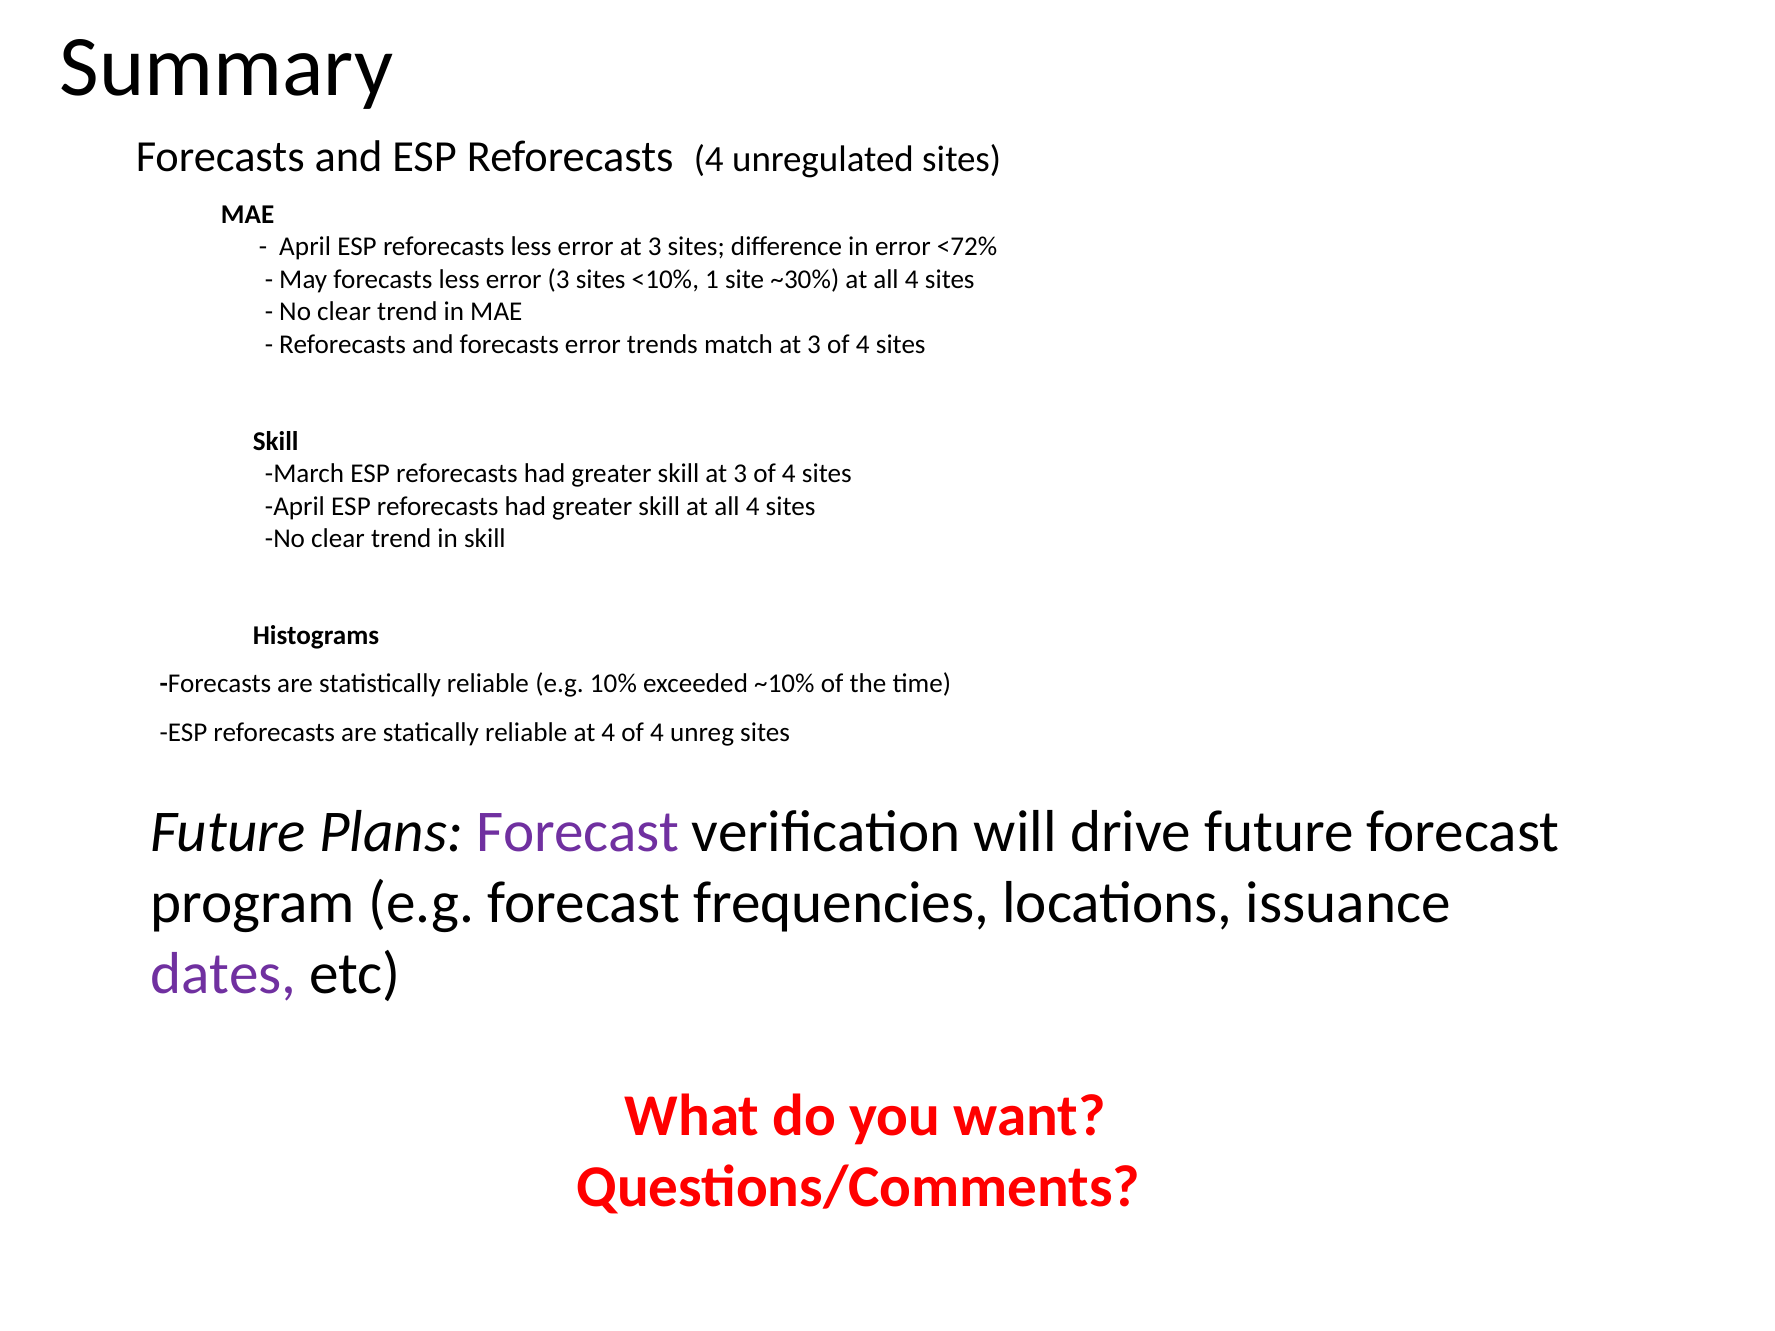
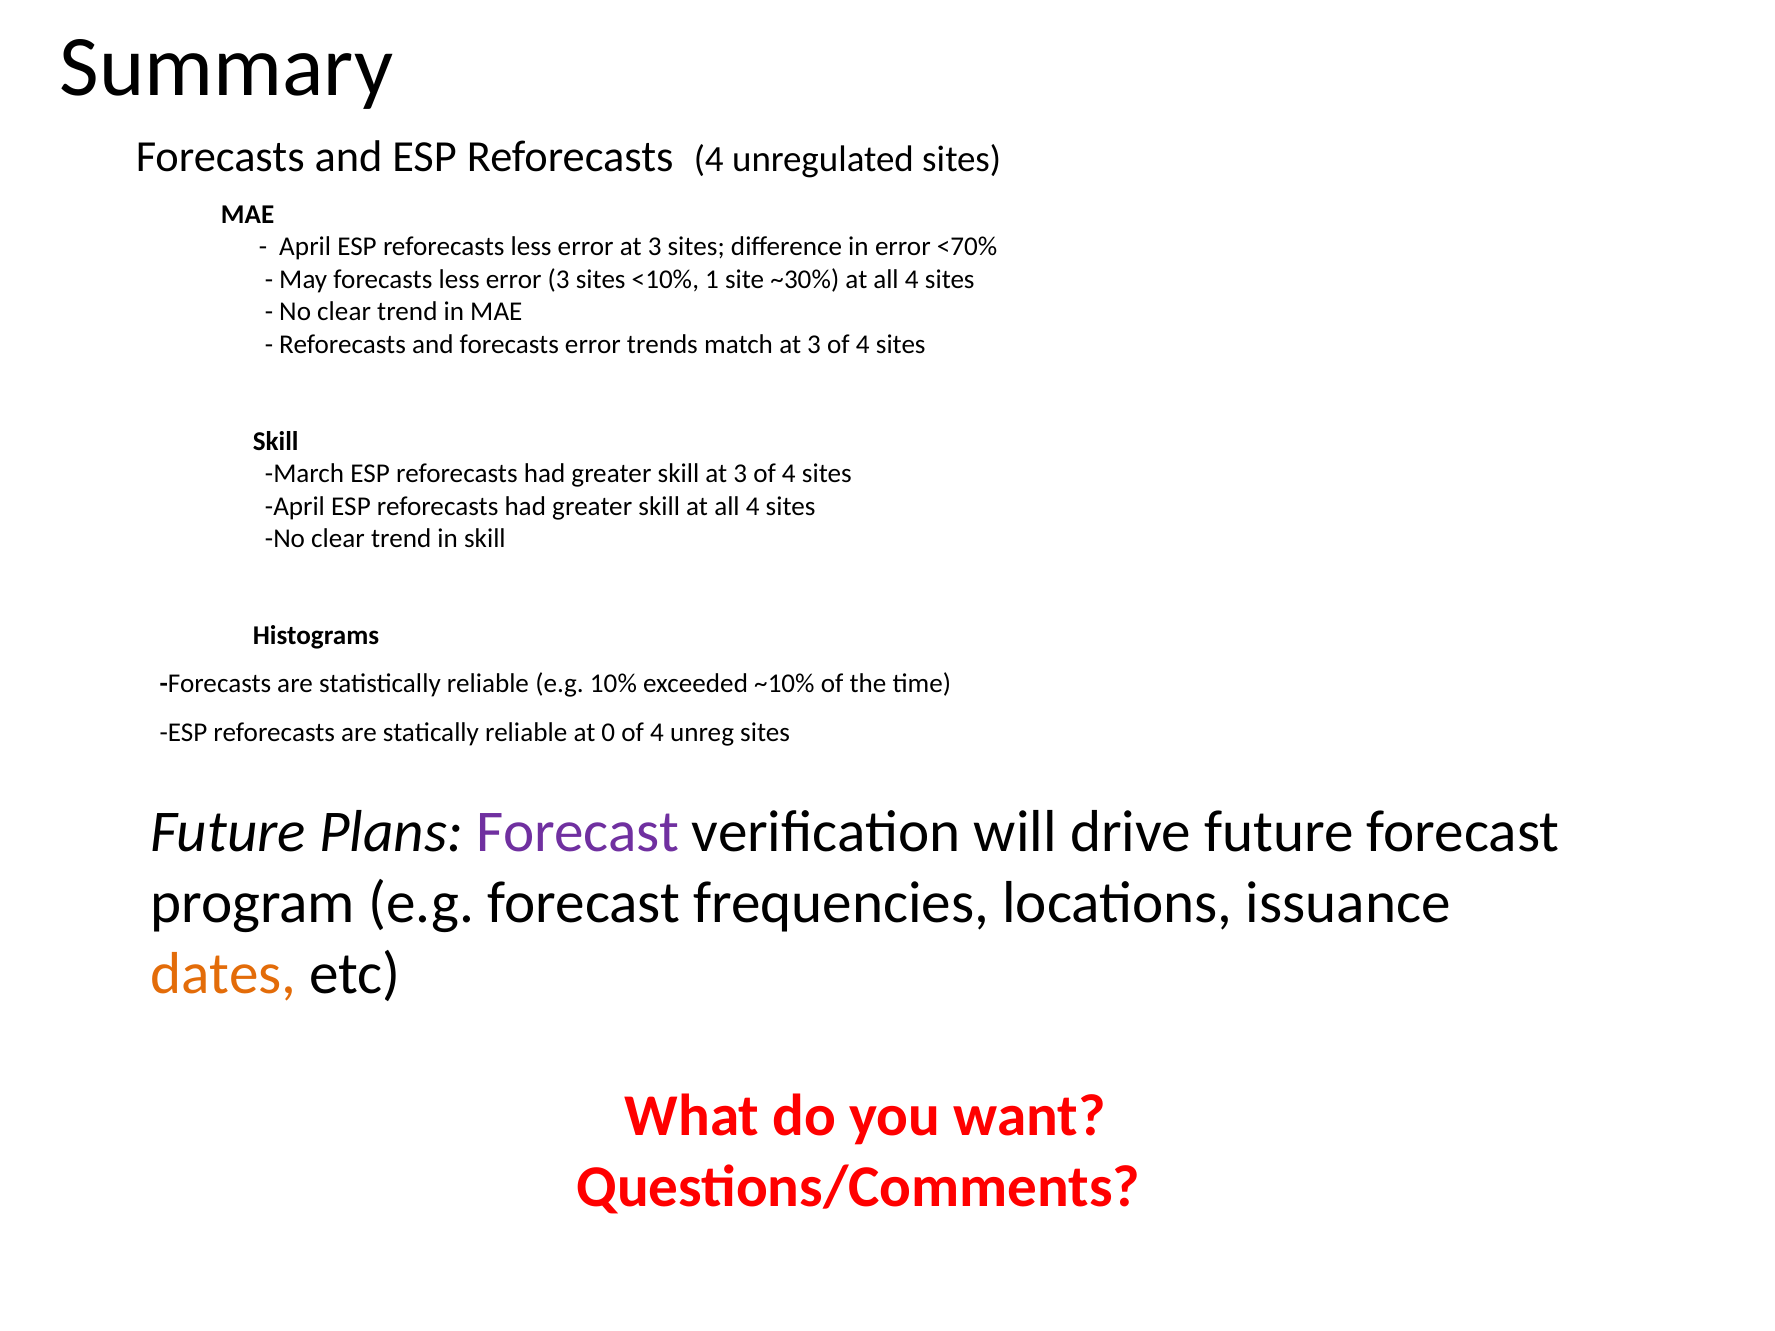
<72%: <72% -> <70%
at 4: 4 -> 0
dates colour: purple -> orange
